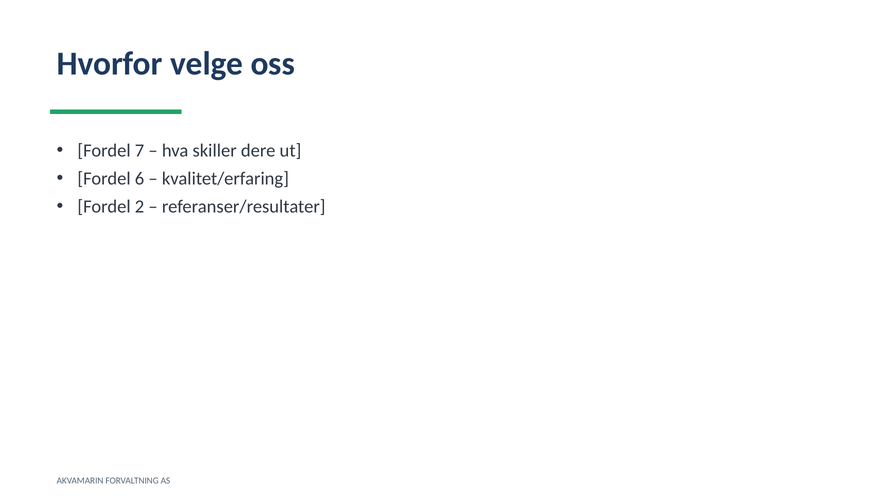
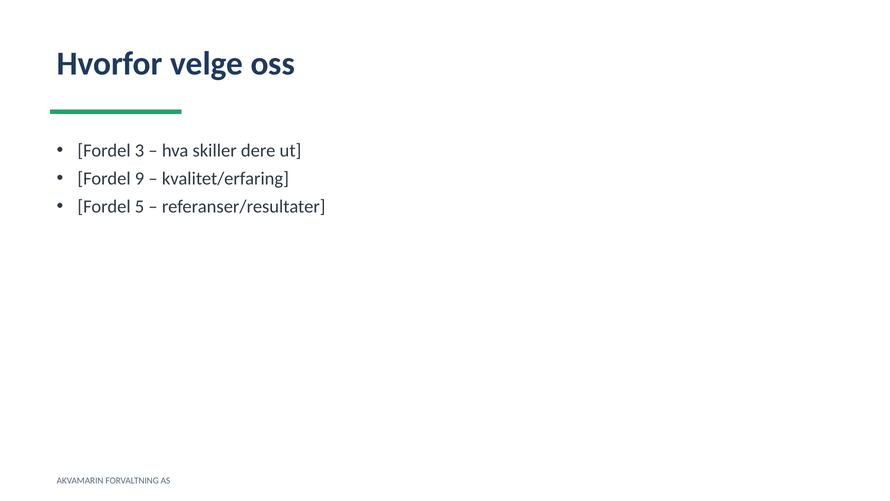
7: 7 -> 3
6: 6 -> 9
2: 2 -> 5
